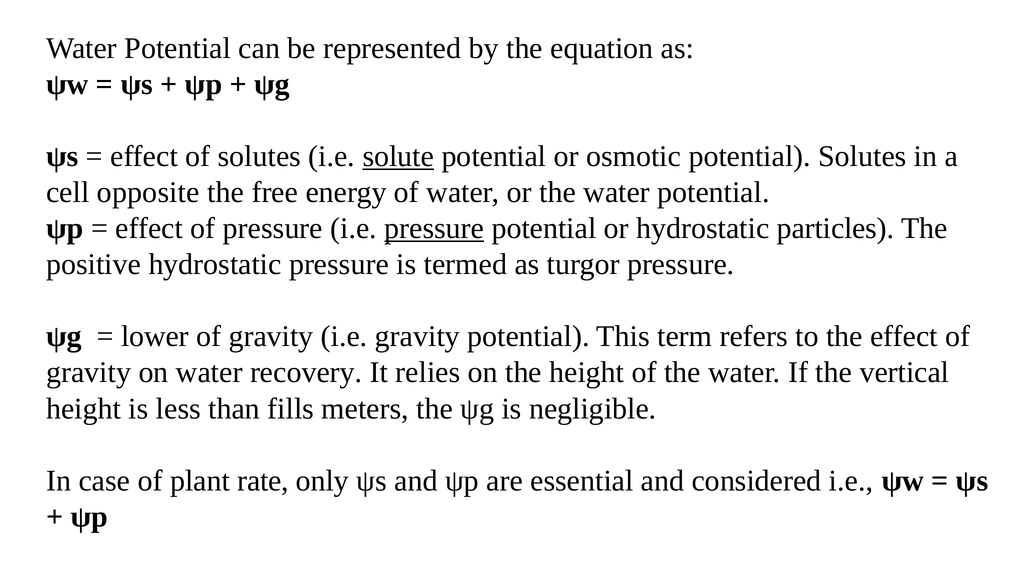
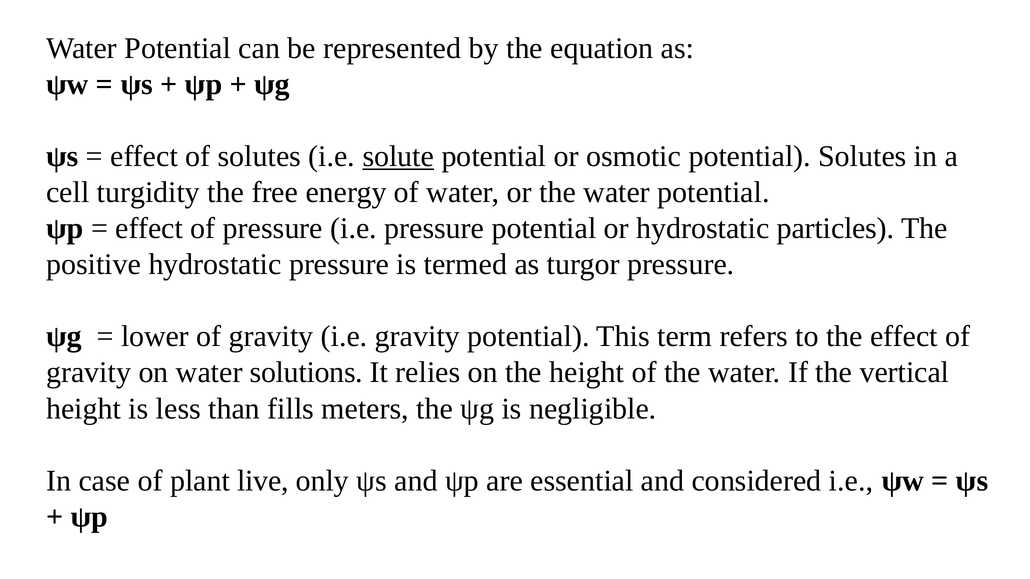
opposite: opposite -> turgidity
pressure at (434, 229) underline: present -> none
recovery: recovery -> solutions
rate: rate -> live
